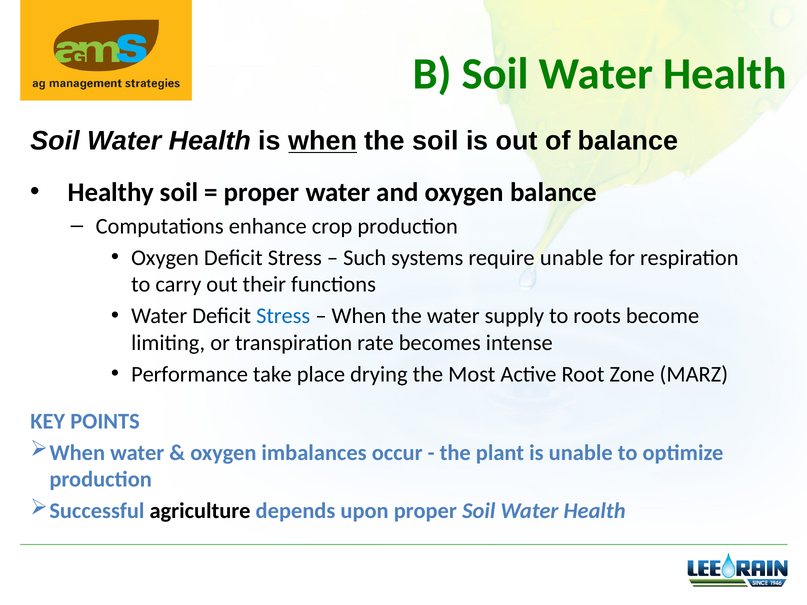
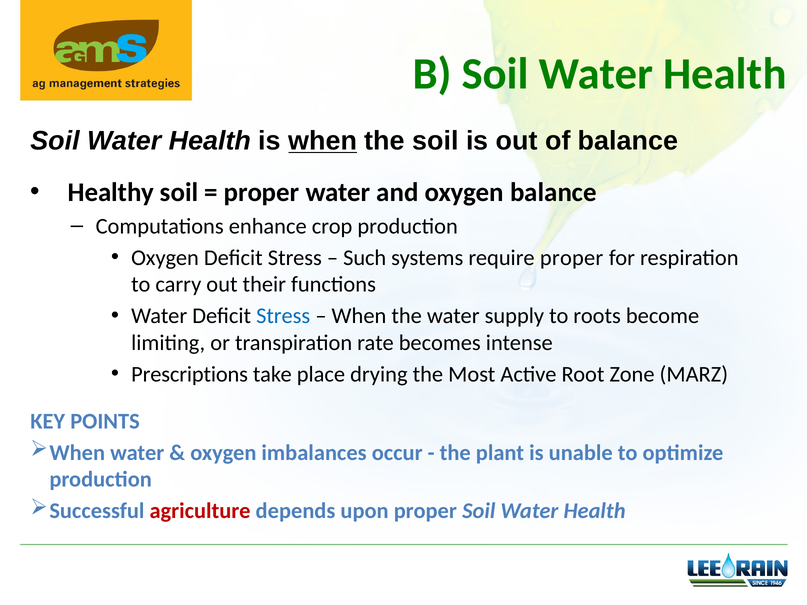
require unable: unable -> proper
Performance: Performance -> Prescriptions
agriculture colour: black -> red
